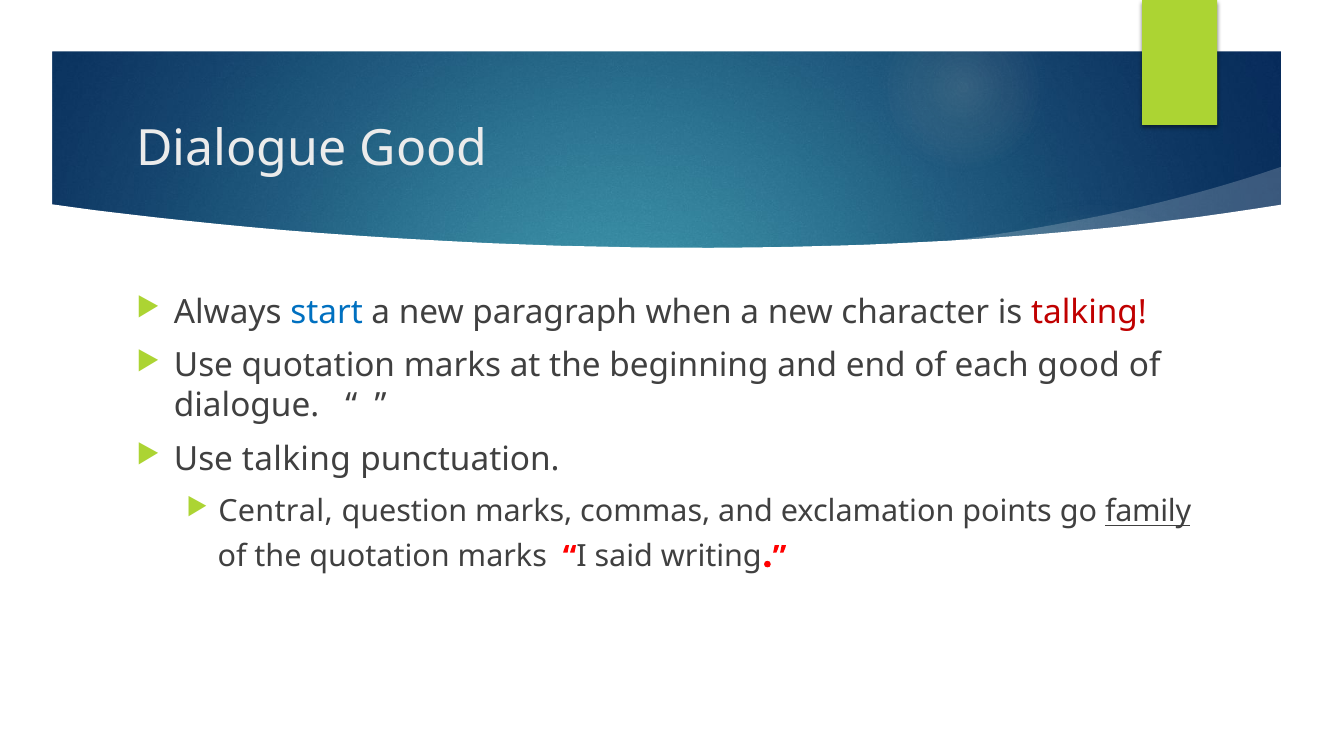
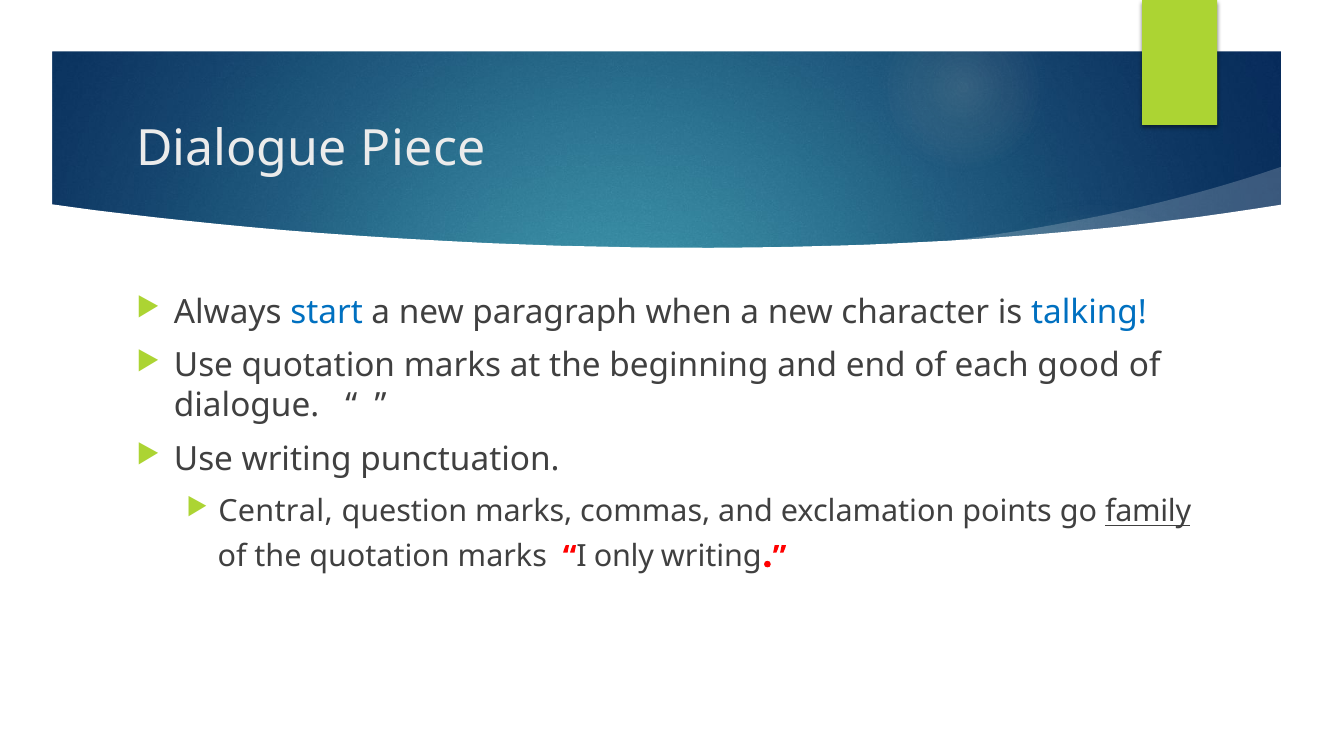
Dialogue Good: Good -> Piece
talking at (1089, 312) colour: red -> blue
Use talking: talking -> writing
said: said -> only
